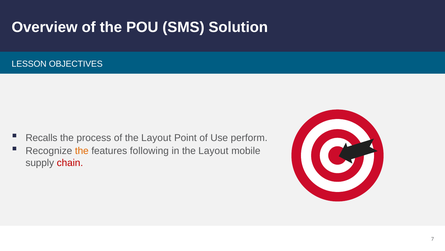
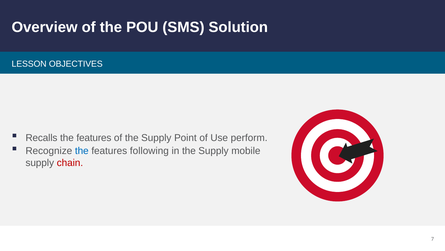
process at (94, 138): process -> features
of the Layout: Layout -> Supply
the at (82, 151) colour: orange -> blue
in the Layout: Layout -> Supply
